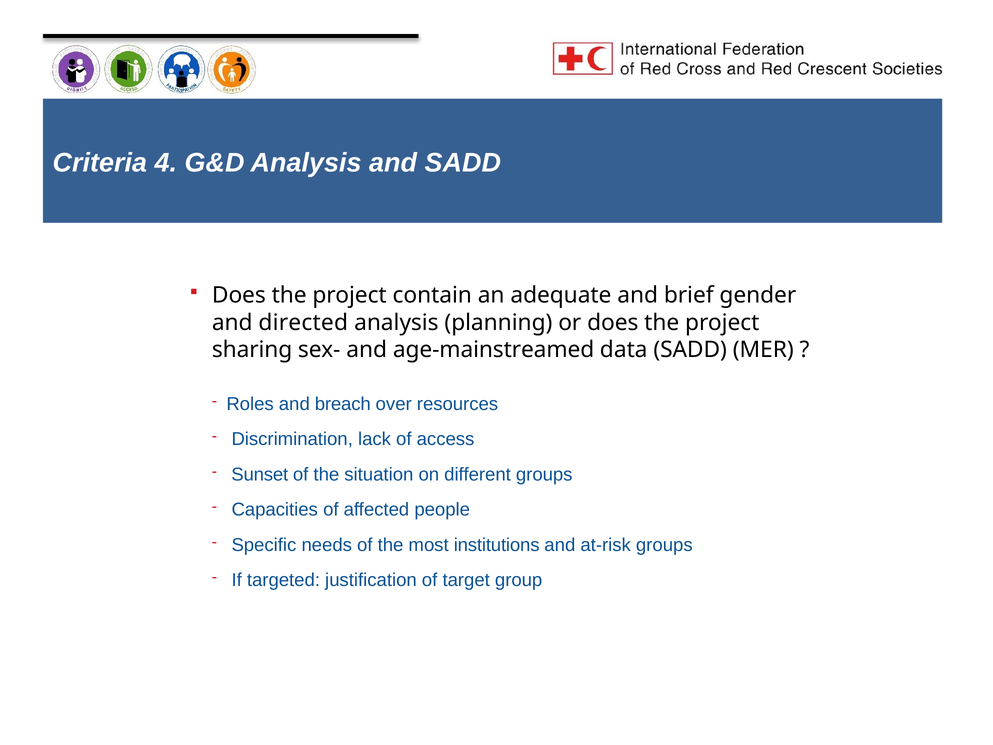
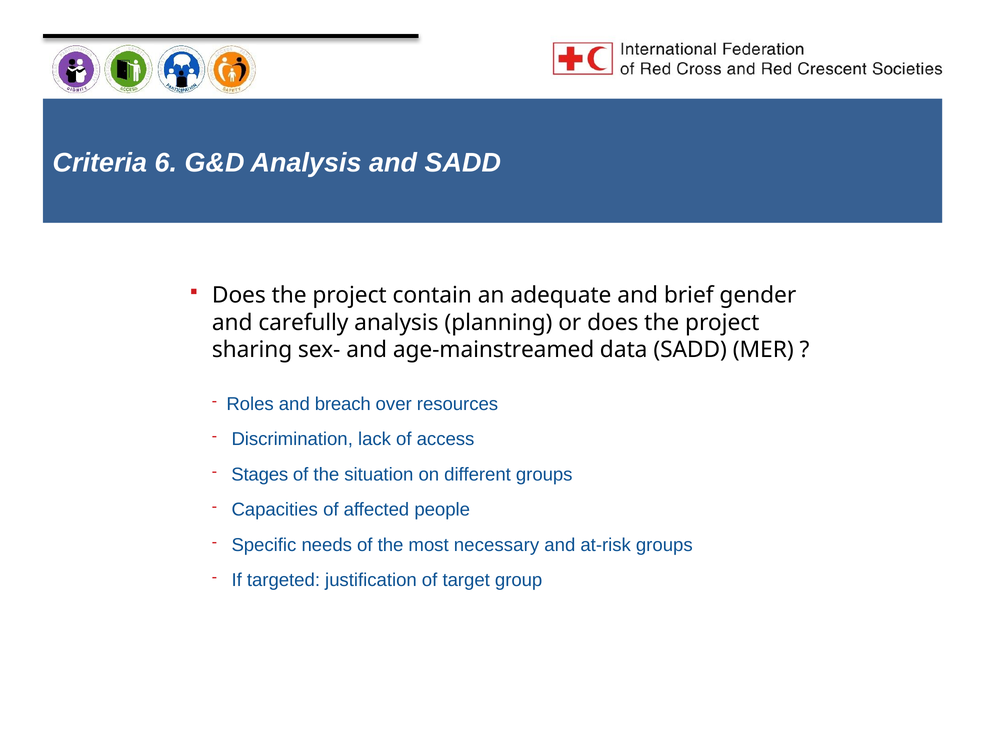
4: 4 -> 6
directed: directed -> carefully
Sunset: Sunset -> Stages
institutions: institutions -> necessary
